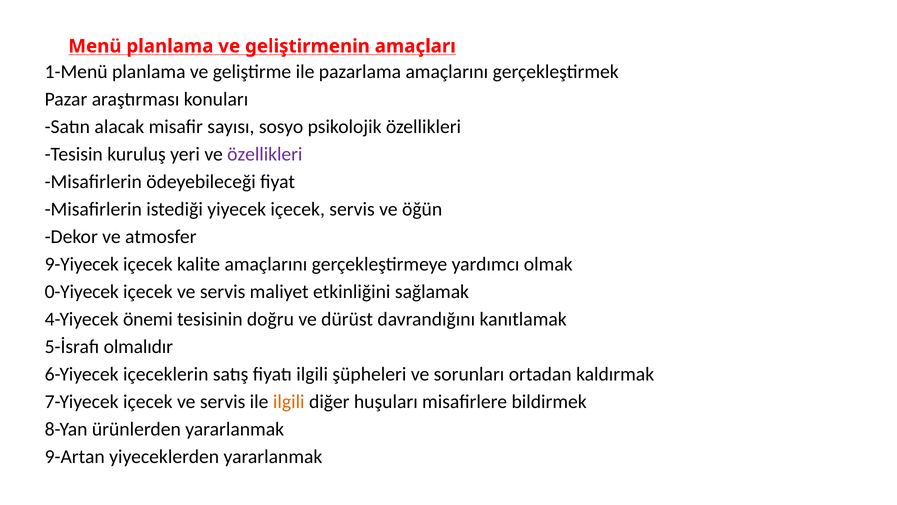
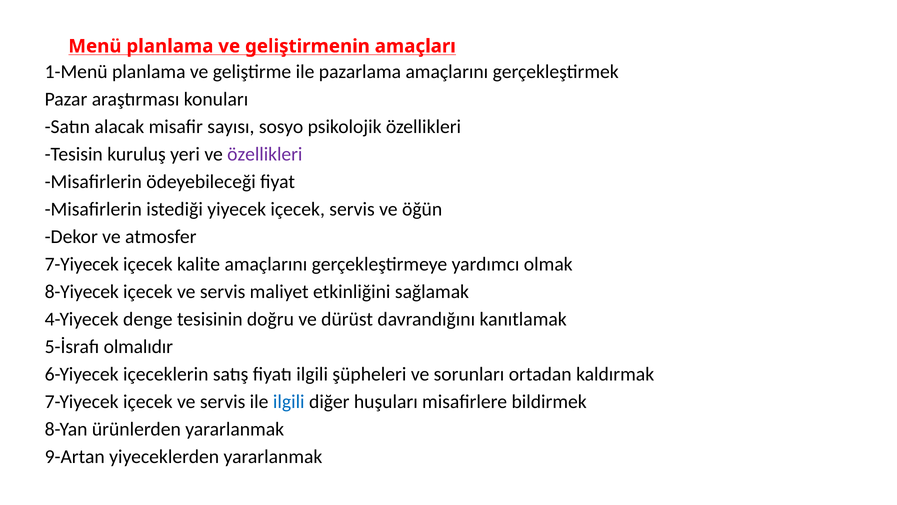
9-Yiyecek at (82, 264): 9-Yiyecek -> 7-Yiyecek
0-Yiyecek: 0-Yiyecek -> 8-Yiyecek
önemi: önemi -> denge
ilgili at (289, 401) colour: orange -> blue
